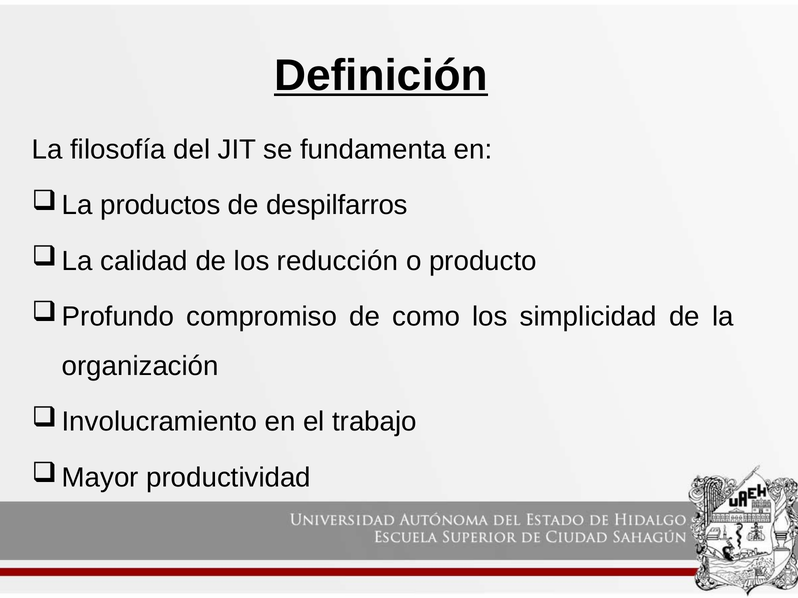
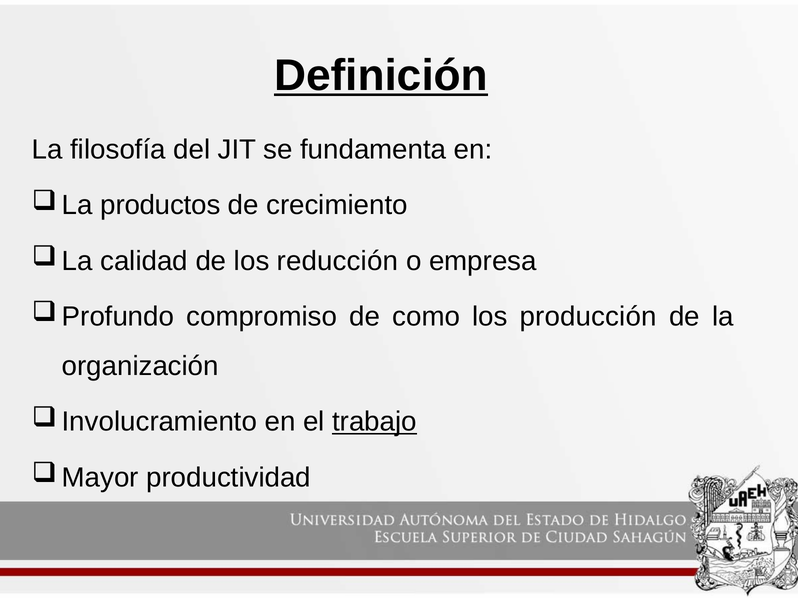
despilfarros: despilfarros -> crecimiento
producto: producto -> empresa
simplicidad: simplicidad -> producción
trabajo underline: none -> present
